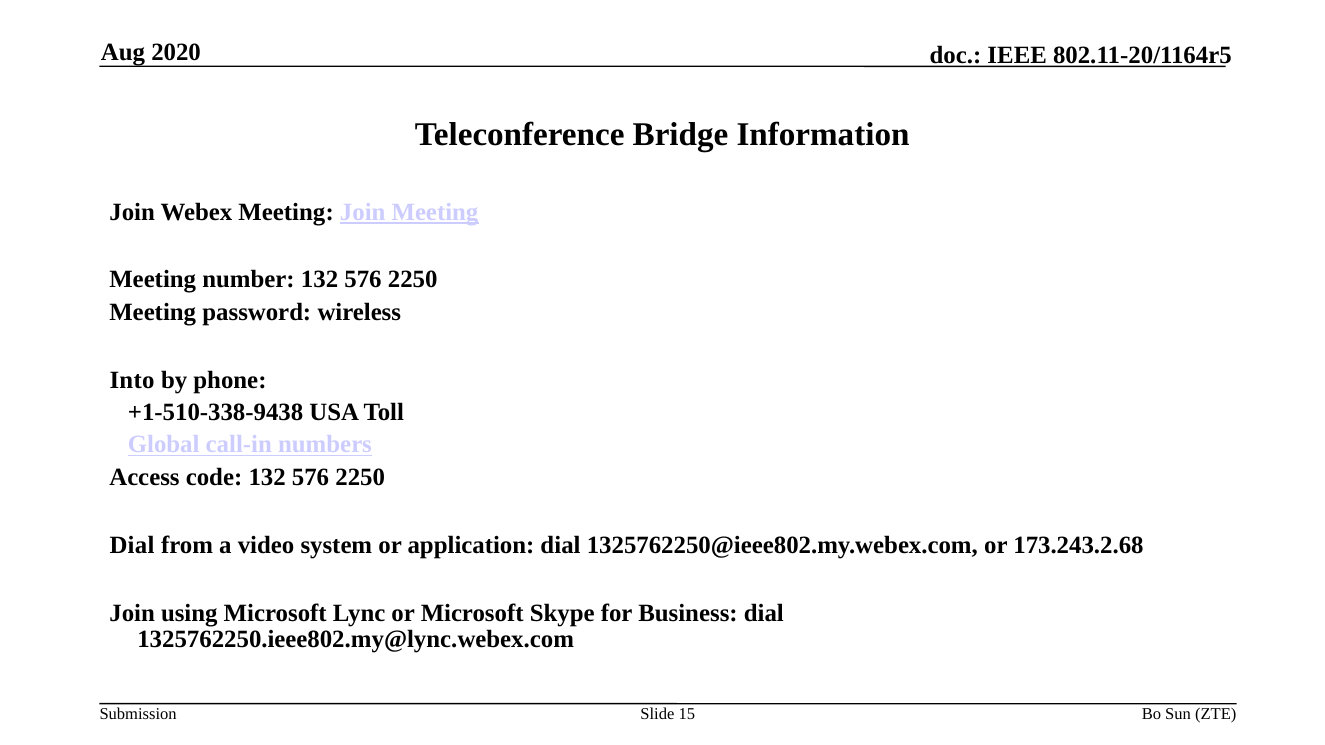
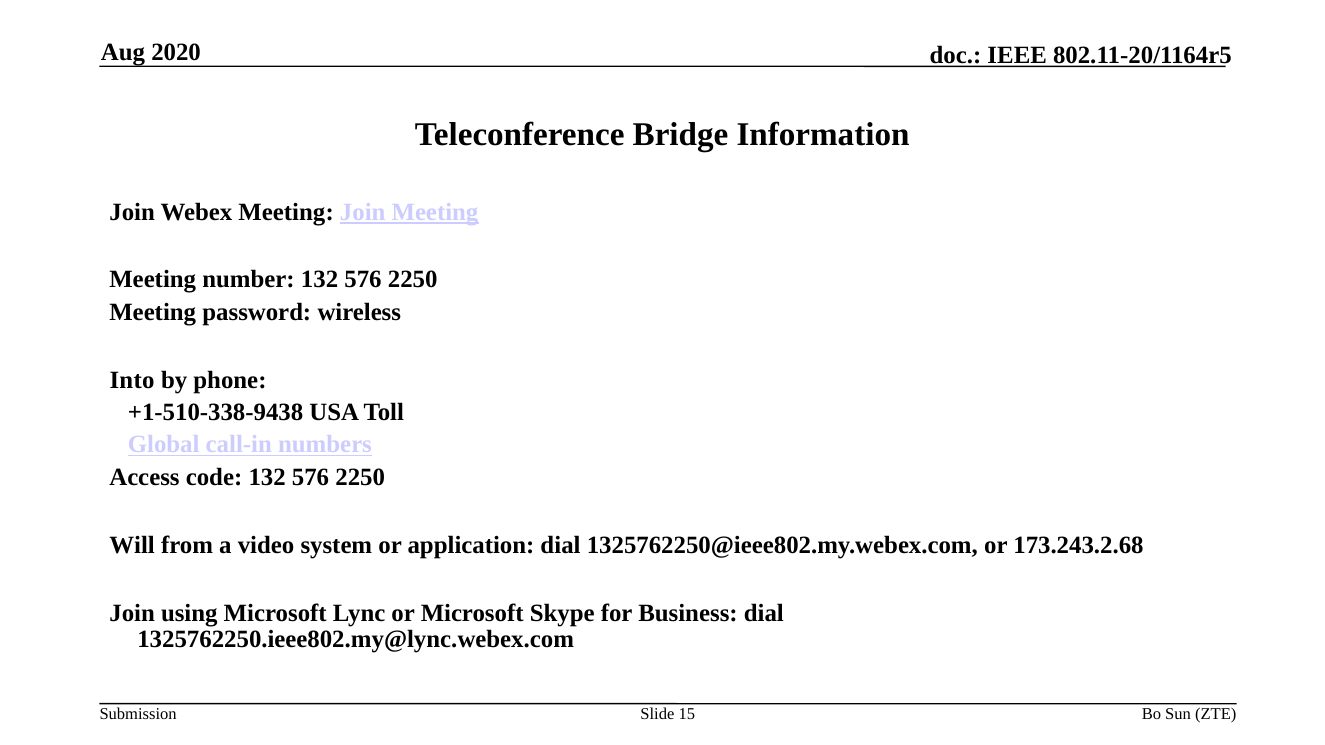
Dial at (132, 545): Dial -> Will
